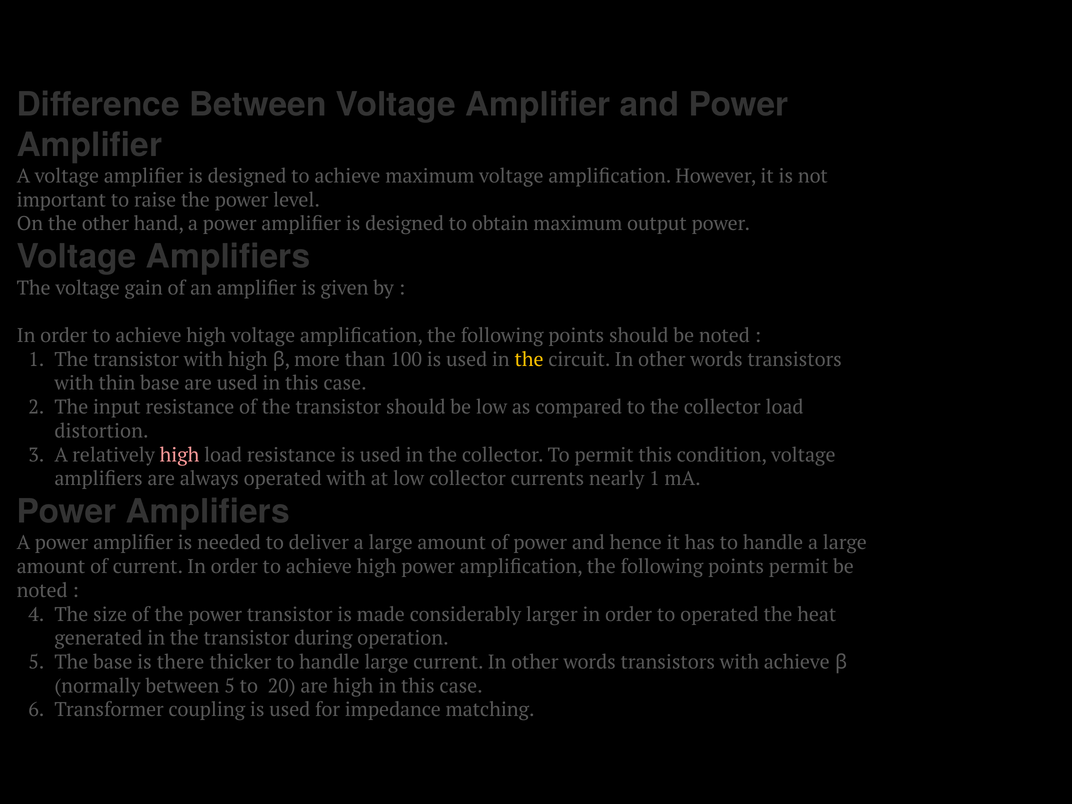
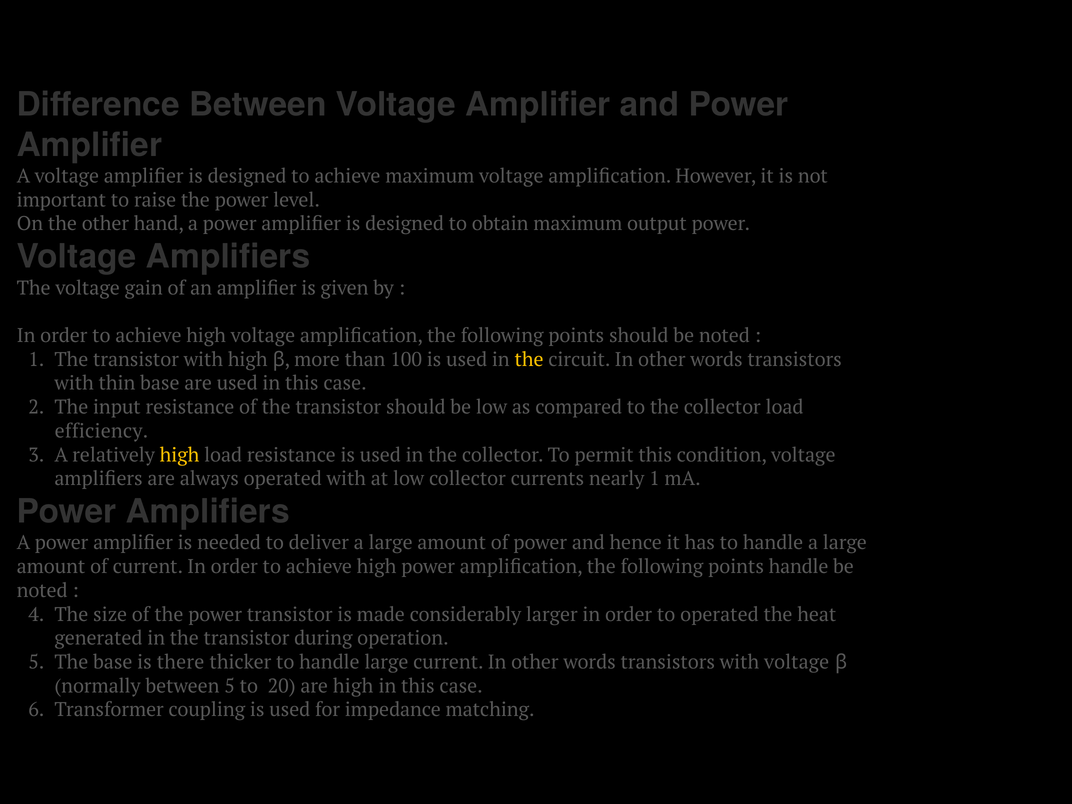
distortion: distortion -> efficiency
high at (180, 455) colour: pink -> yellow
points permit: permit -> handle
with achieve: achieve -> voltage
